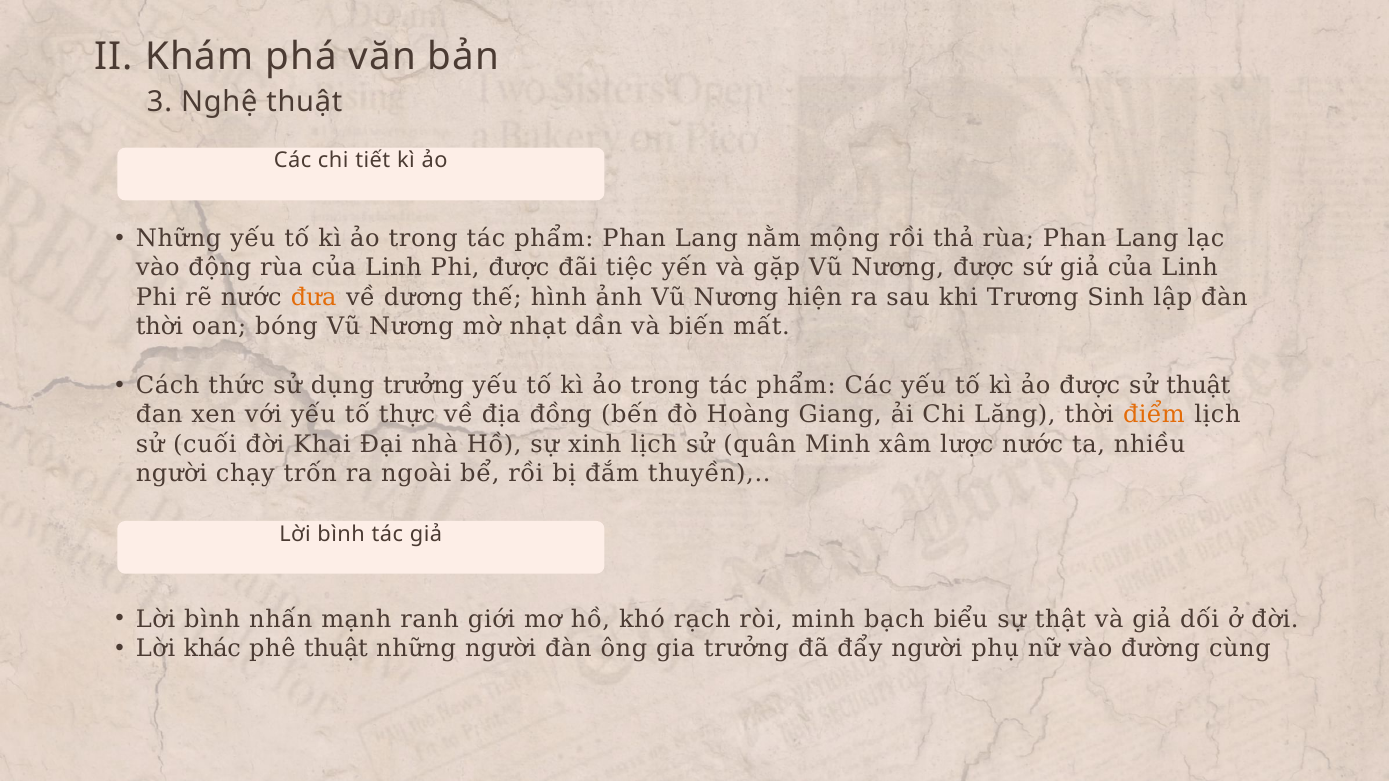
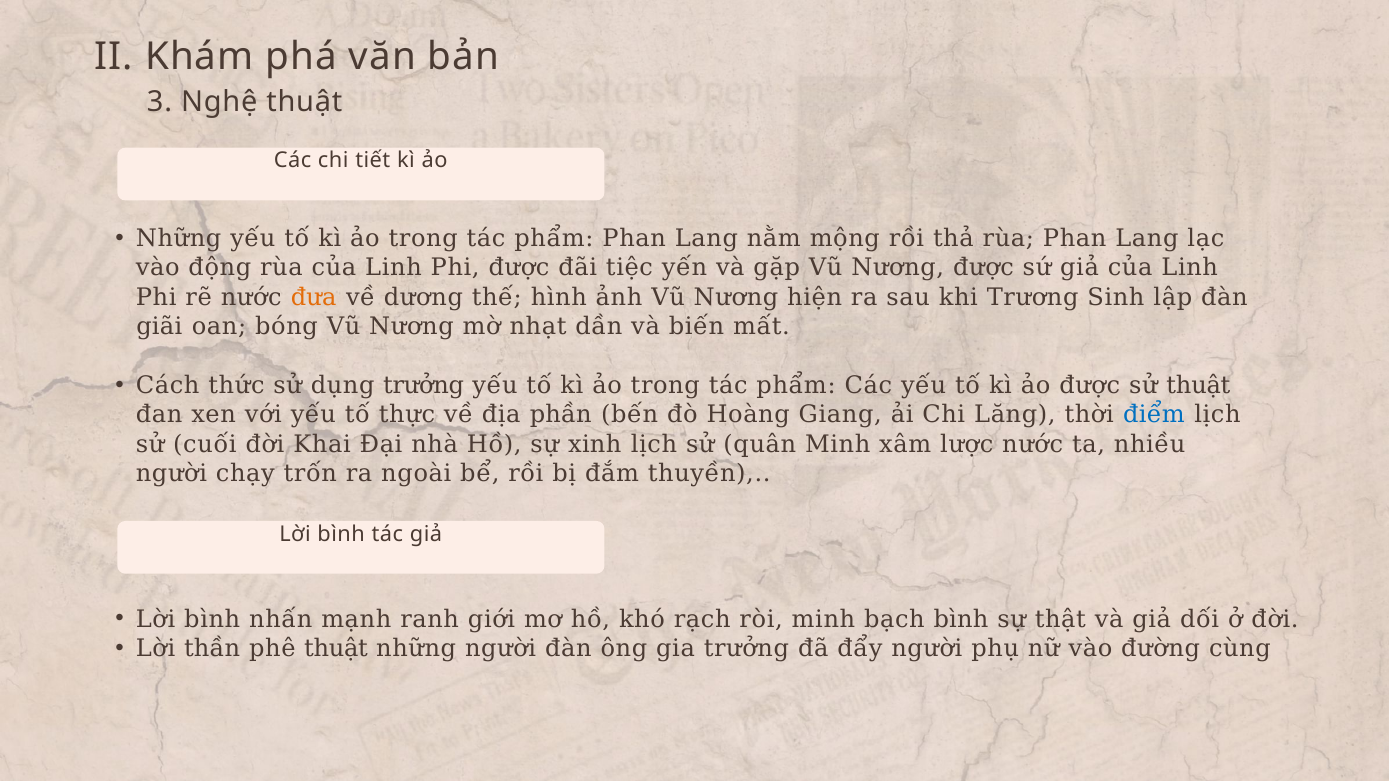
thời at (159, 327): thời -> giãi
đồng: đồng -> phần
điểm colour: orange -> blue
bạch biểu: biểu -> bình
khác: khác -> thần
